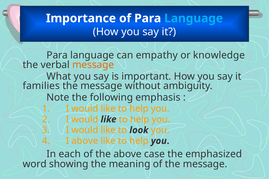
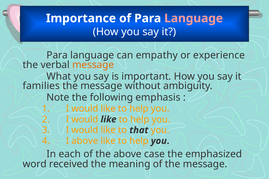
Language at (194, 18) colour: light blue -> pink
knowledge: knowledge -> experience
look: look -> that
showing: showing -> received
